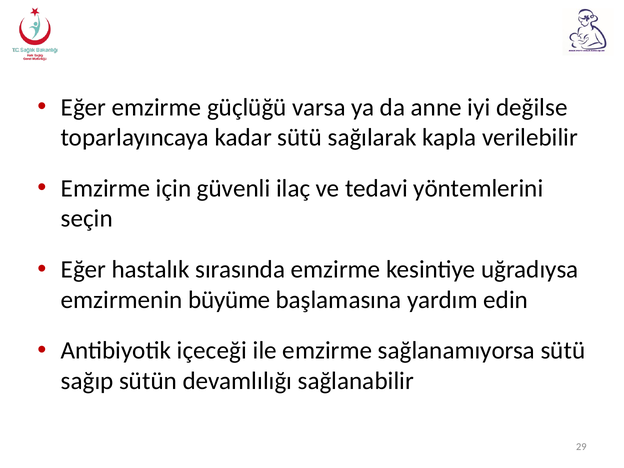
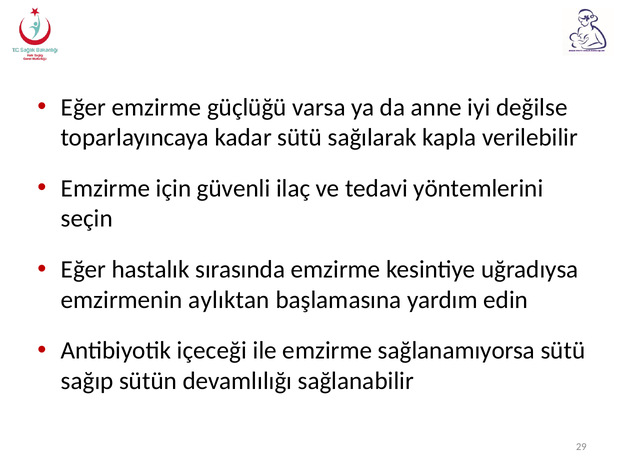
büyüme: büyüme -> aylıktan
